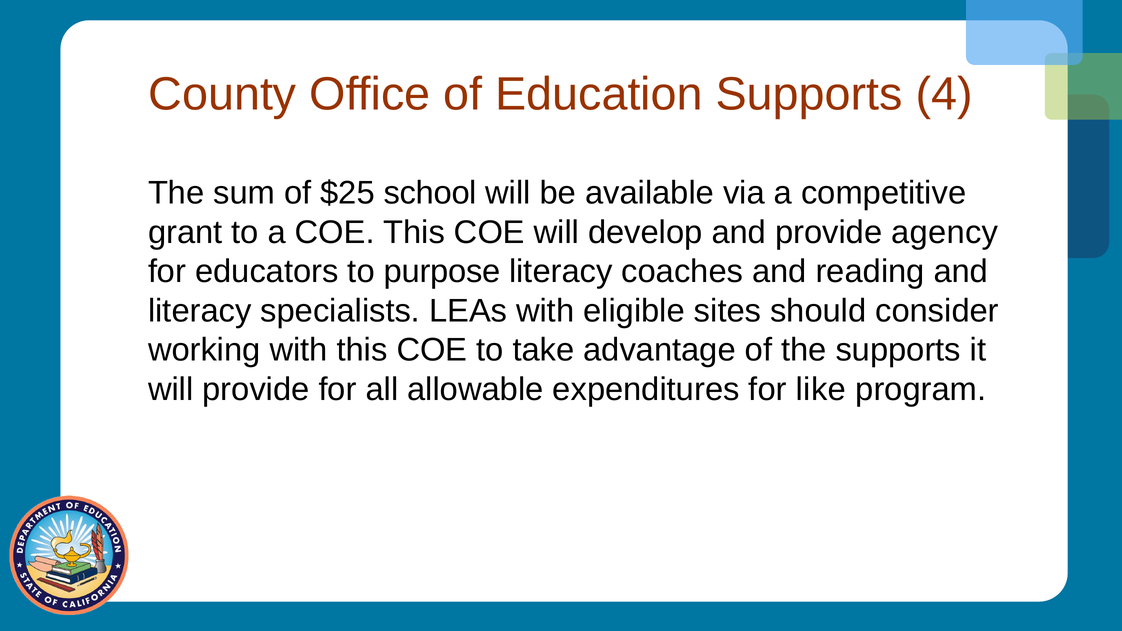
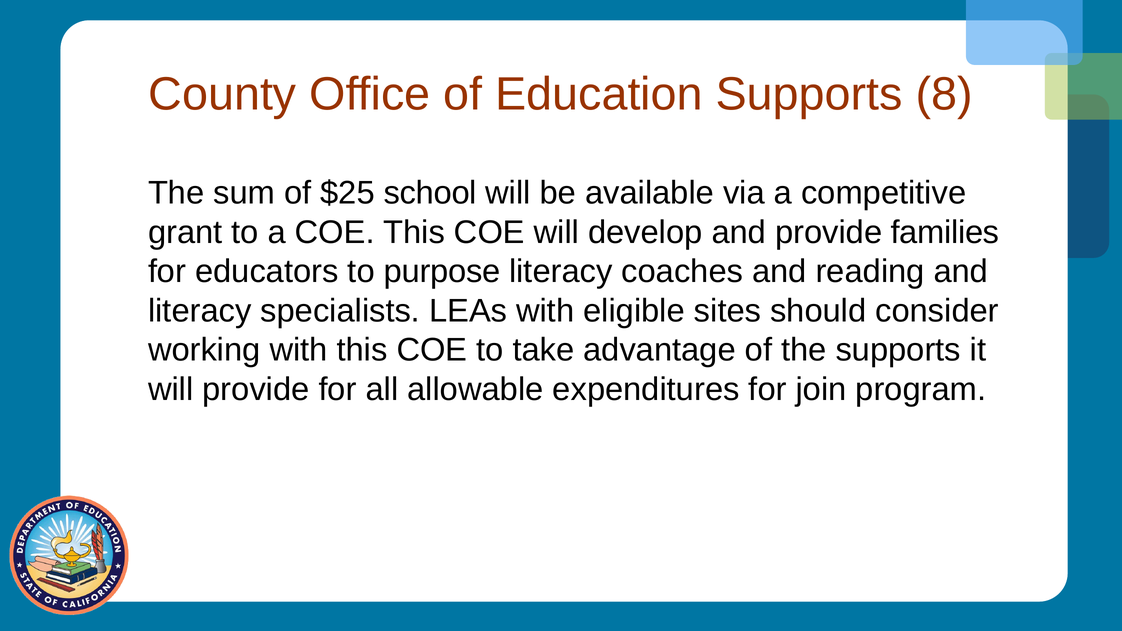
4: 4 -> 8
agency: agency -> families
like: like -> join
